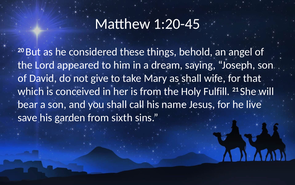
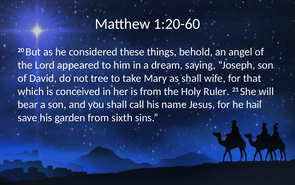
1:20-45: 1:20-45 -> 1:20-60
give: give -> tree
Fulfill: Fulfill -> Ruler
live: live -> hail
